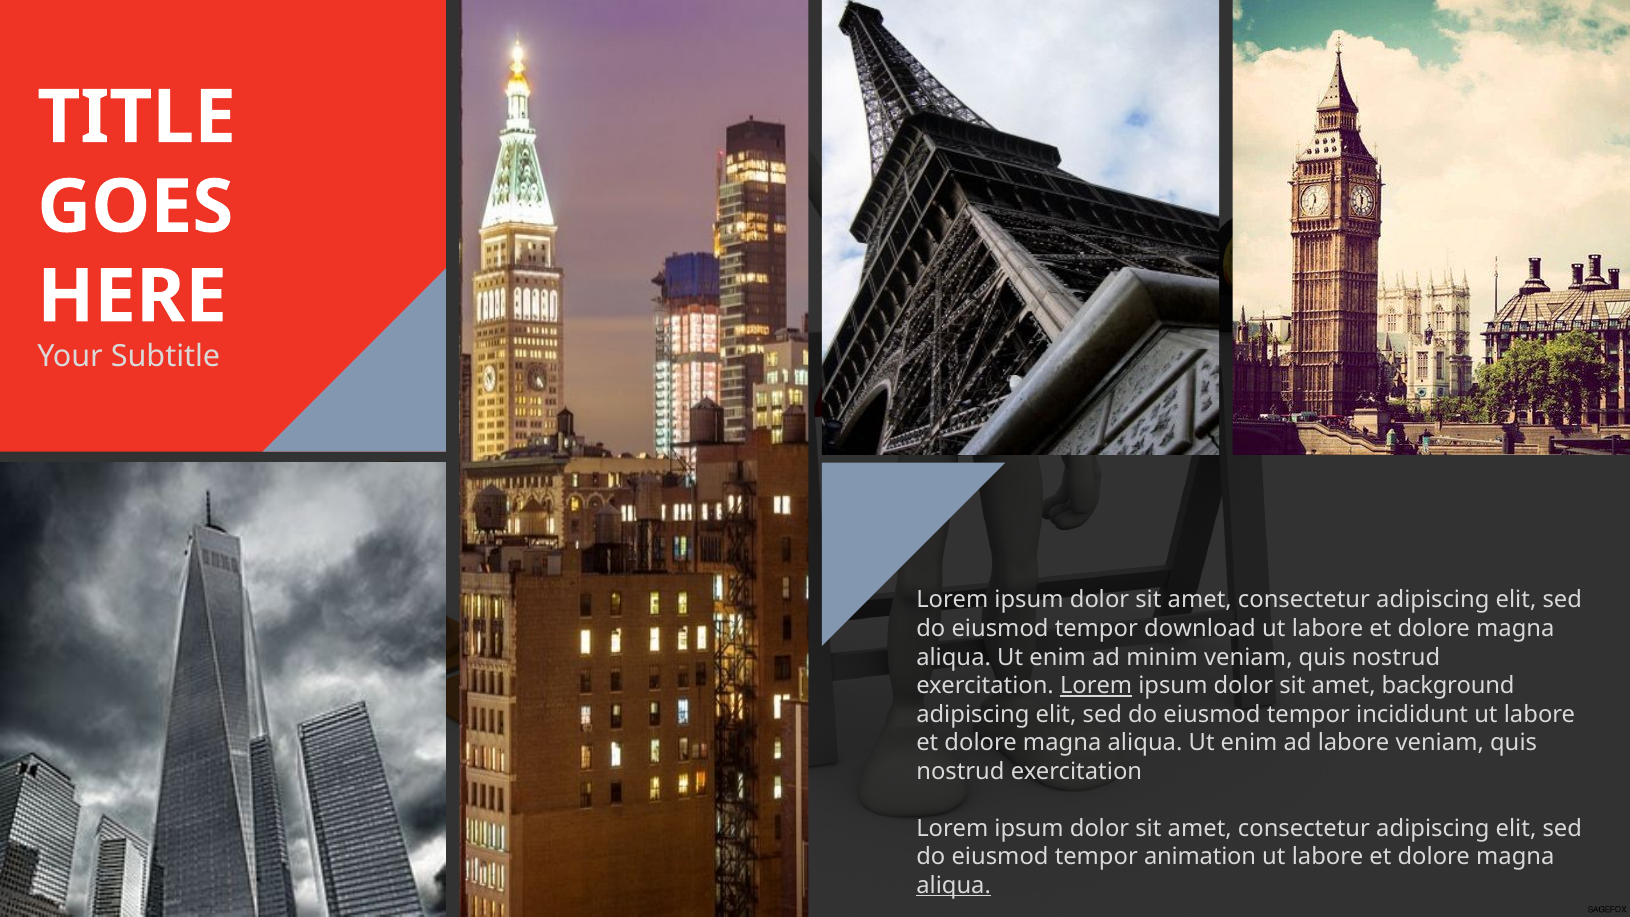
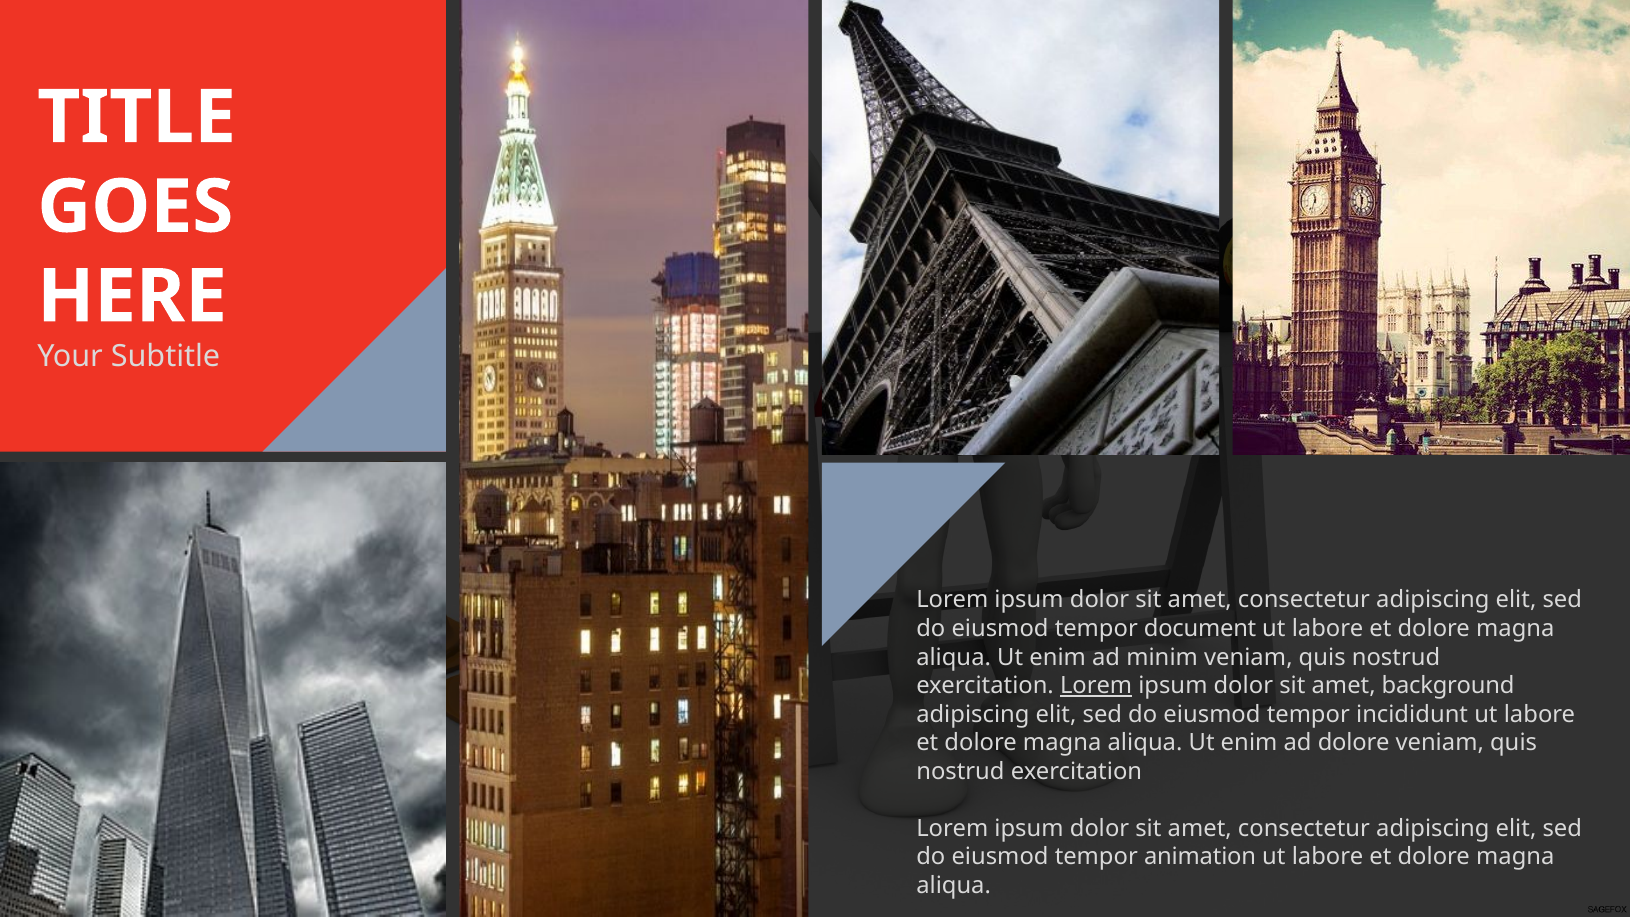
download: download -> document
ad labore: labore -> dolore
aliqua at (954, 885) underline: present -> none
